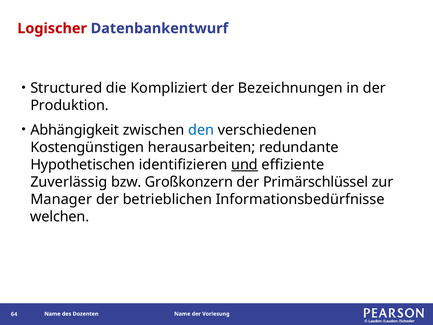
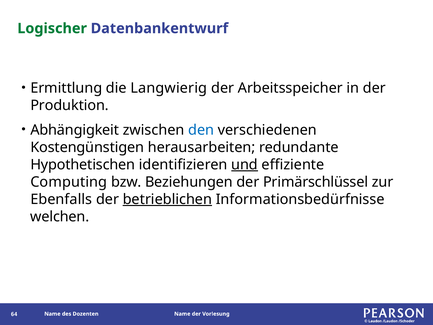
Logischer colour: red -> green
Structured: Structured -> Ermittlung
Kompliziert: Kompliziert -> Langwierig
Bezeichnungen: Bezeichnungen -> Arbeitsspeicher
Zuverlässig: Zuverlässig -> Computing
Großkonzern: Großkonzern -> Beziehungen
Manager: Manager -> Ebenfalls
betrieblichen underline: none -> present
